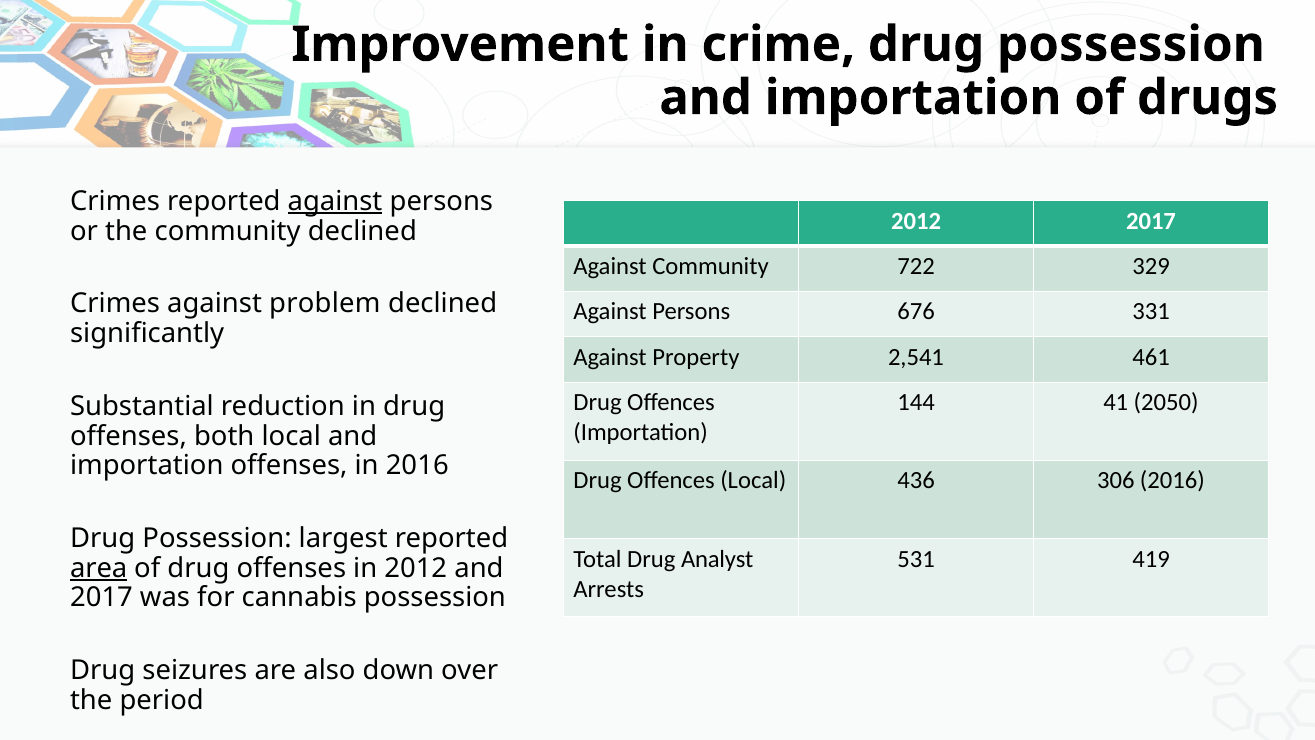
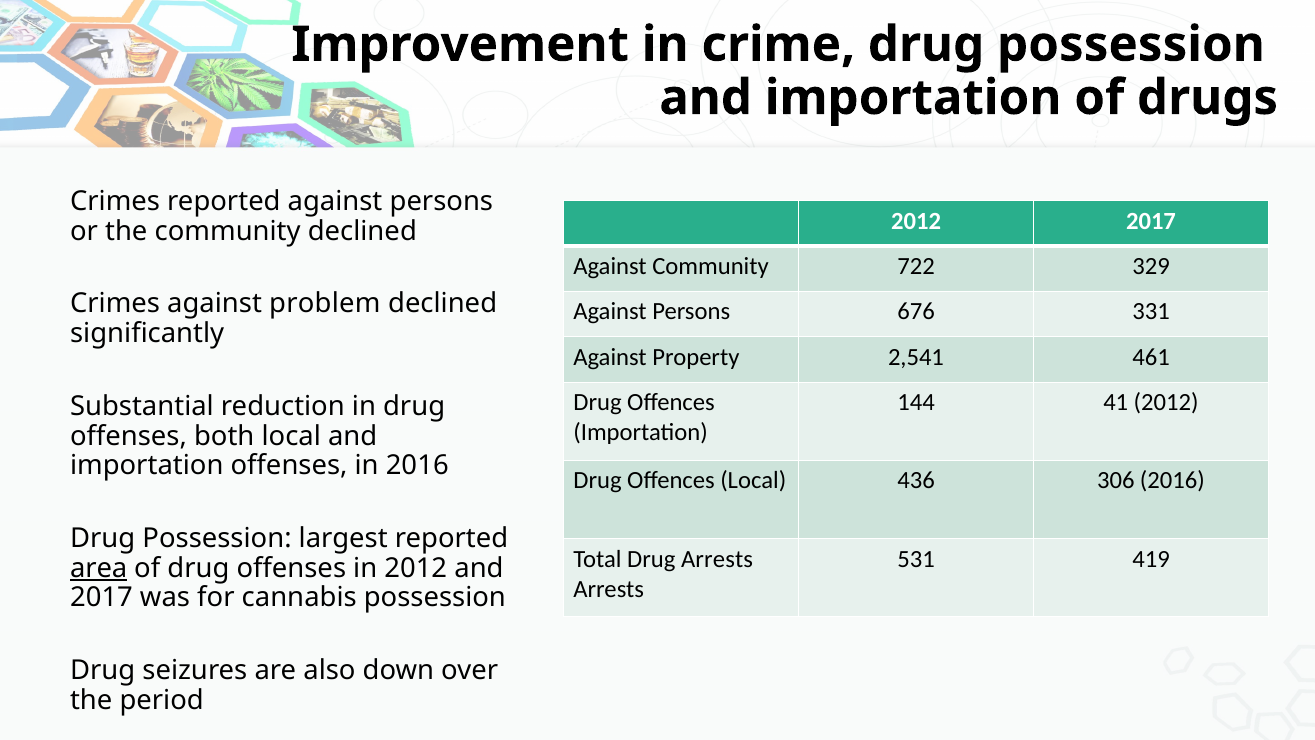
against at (335, 201) underline: present -> none
41 2050: 2050 -> 2012
Drug Analyst: Analyst -> Arrests
